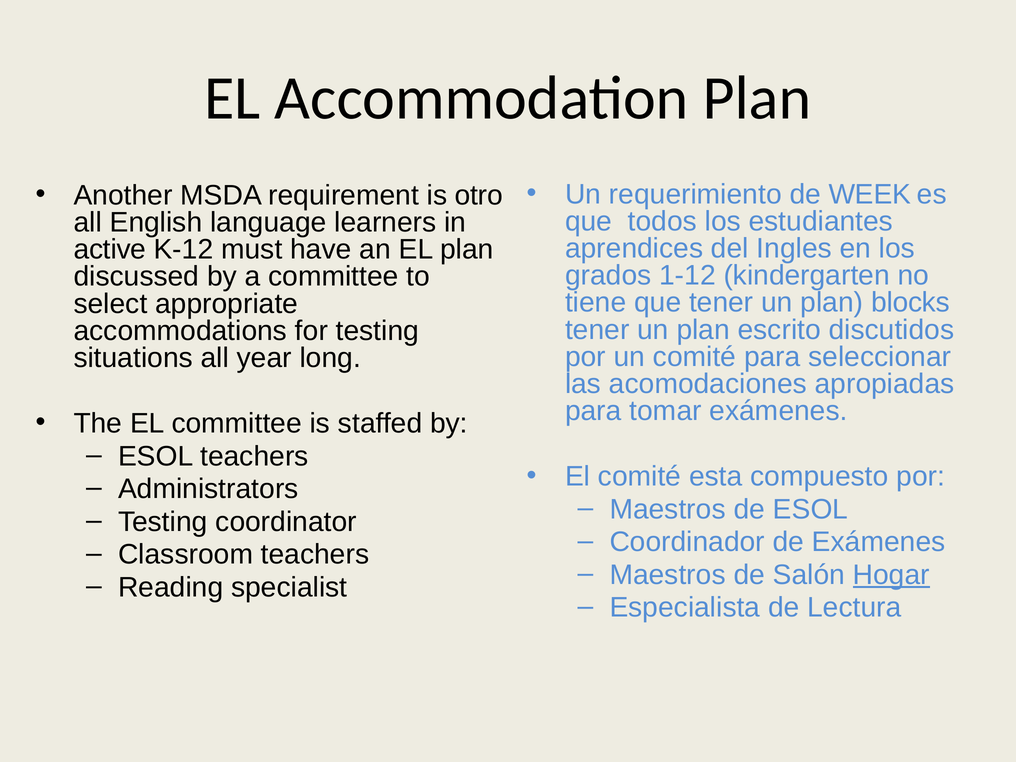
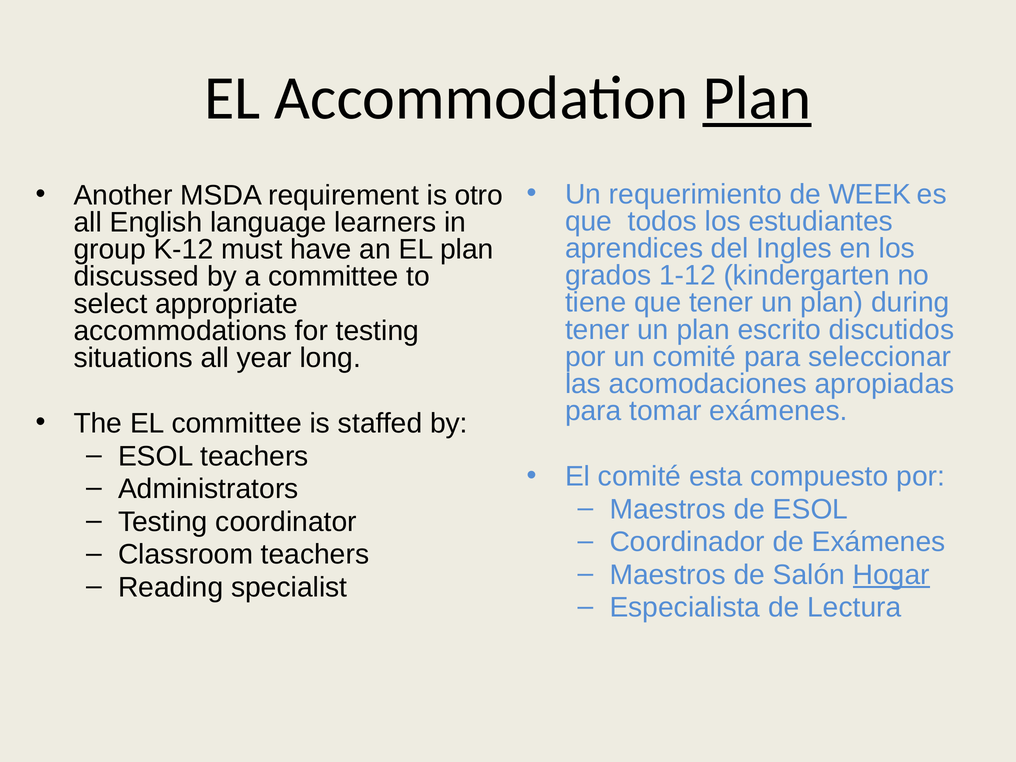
Plan at (757, 98) underline: none -> present
active: active -> group
blocks: blocks -> during
